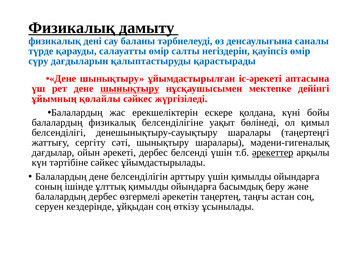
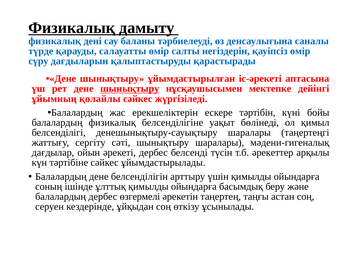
қолдана: қолдана -> тәртібін
белсенді үшін: үшін -> түсін
әрекеттер underline: present -> none
